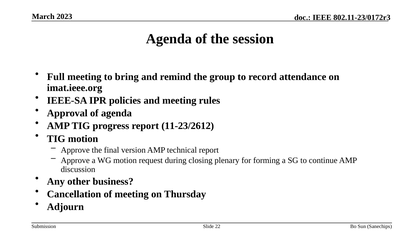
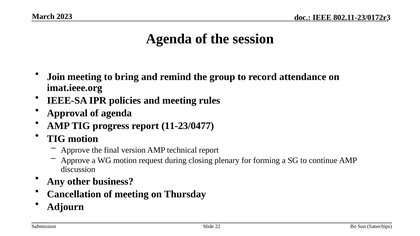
Full: Full -> Join
11-23/2612: 11-23/2612 -> 11-23/0477
